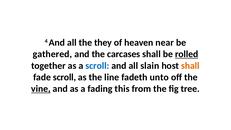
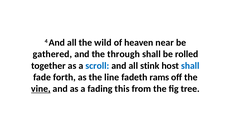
they: they -> wild
carcases: carcases -> through
rolled underline: present -> none
slain: slain -> stink
shall at (190, 66) colour: orange -> blue
fade scroll: scroll -> forth
unto: unto -> rams
